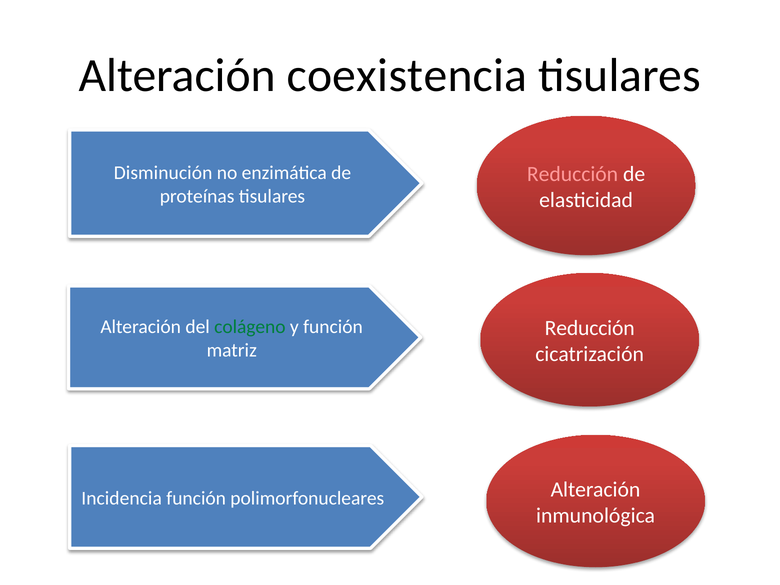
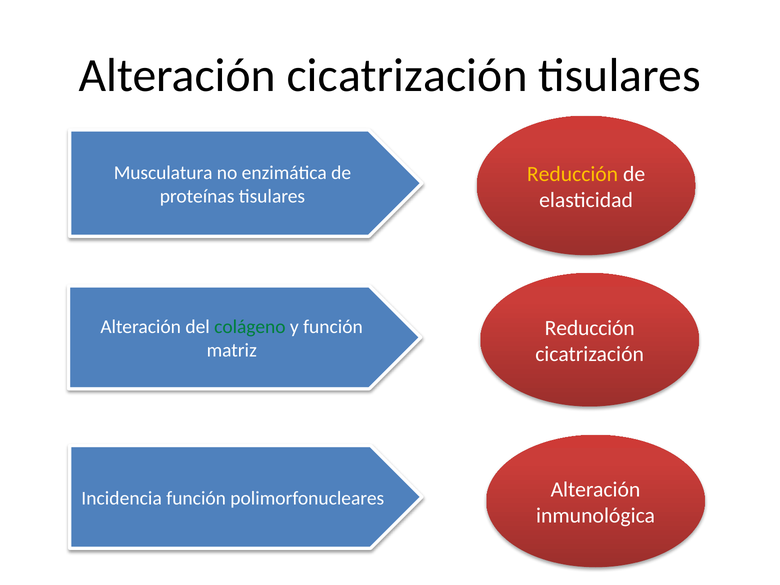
Alteración coexistencia: coexistencia -> cicatrización
Disminución: Disminución -> Musculatura
Reducción at (573, 174) colour: pink -> yellow
